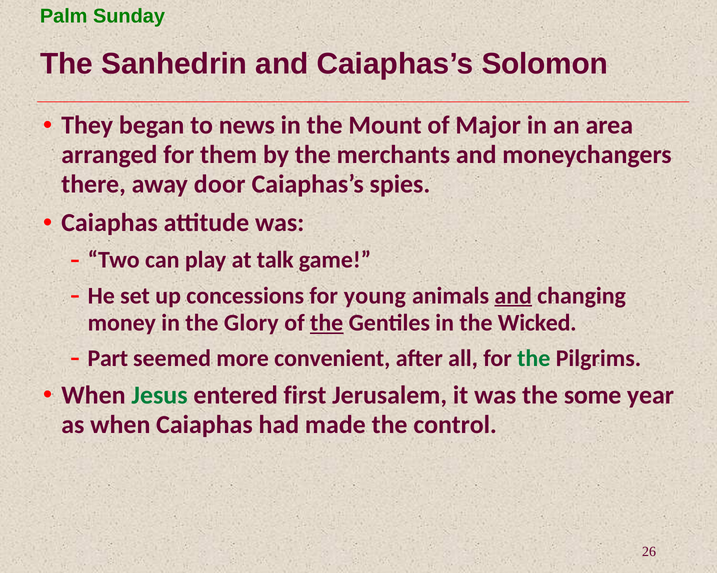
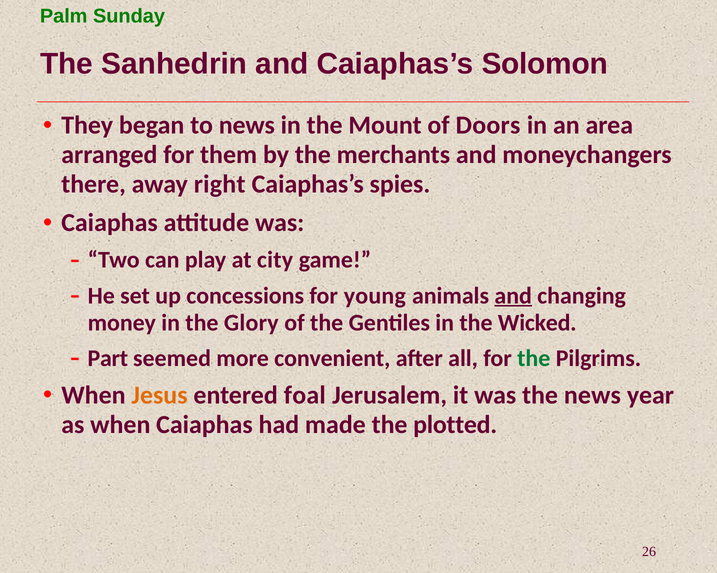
Major: Major -> Doors
door: door -> right
talk: talk -> city
the at (327, 323) underline: present -> none
Jesus colour: green -> orange
first: first -> foal
the some: some -> news
control: control -> plotted
